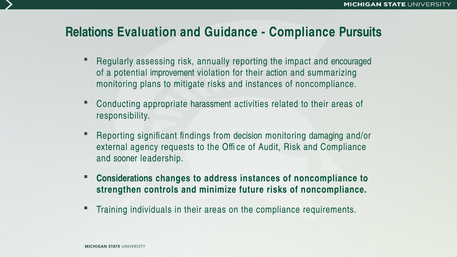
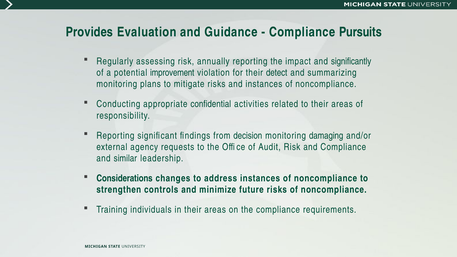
Relations: Relations -> Provides
encouraged: encouraged -> significantly
action: action -> detect
harassment: harassment -> confidential
sooner: sooner -> similar
